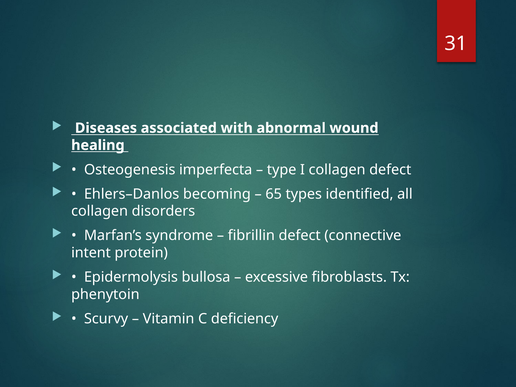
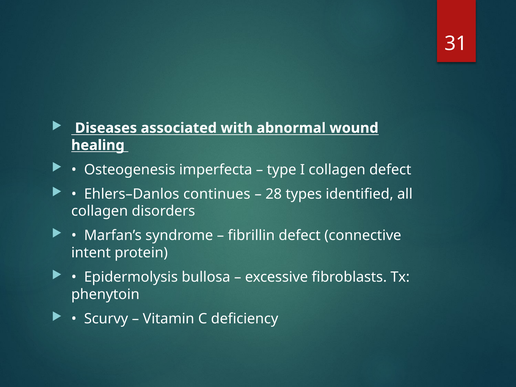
becoming: becoming -> continues
65: 65 -> 28
